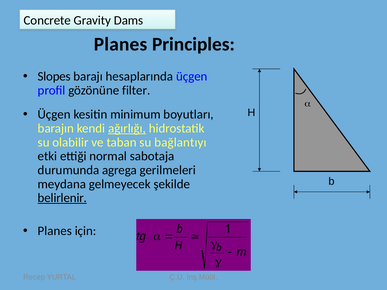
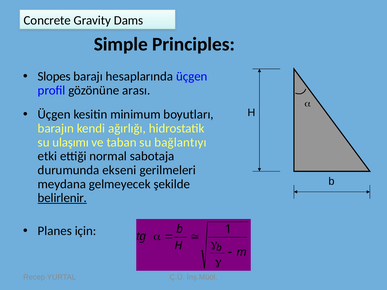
Planes at (121, 44): Planes -> Simple
filter: filter -> arası
ağırlığı underline: present -> none
olabilir: olabilir -> ulaşımı
agrega: agrega -> ekseni
